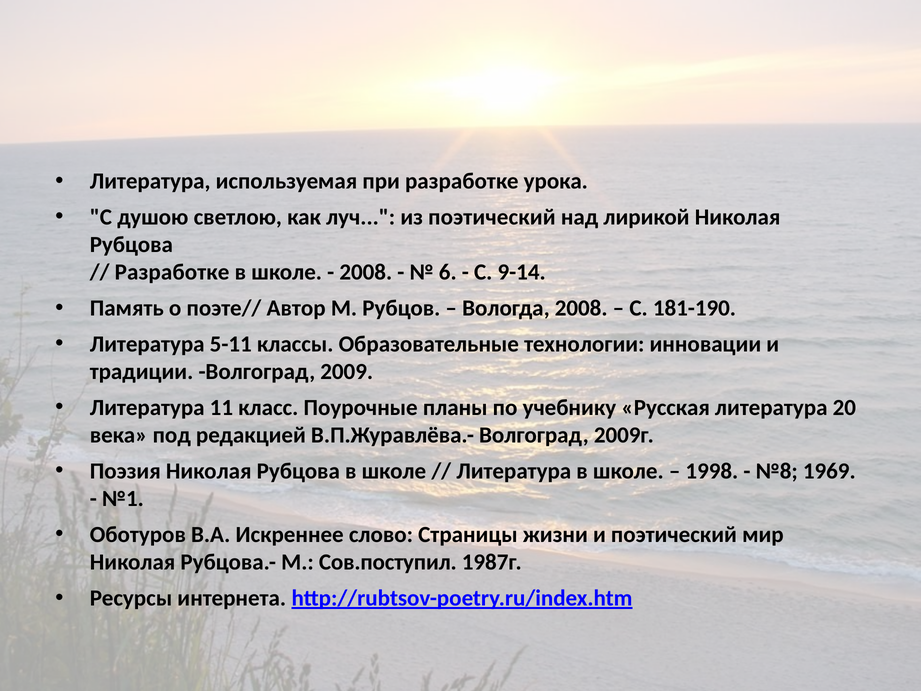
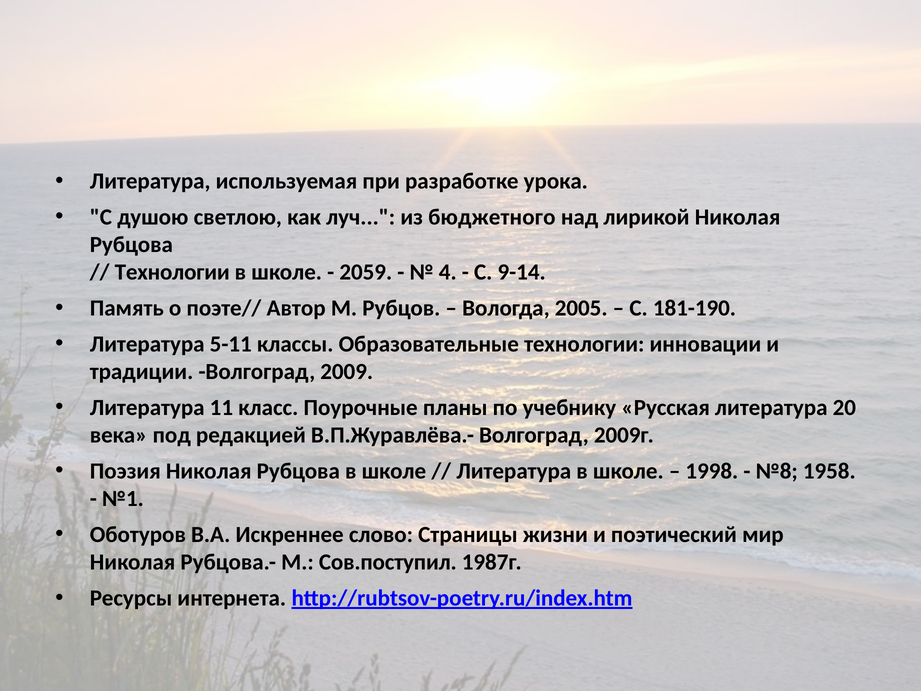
из поэтический: поэтический -> бюджетного
Разработке at (172, 272): Разработке -> Технологии
2008 at (366, 272): 2008 -> 2059
6: 6 -> 4
Вологда 2008: 2008 -> 2005
1969: 1969 -> 1958
